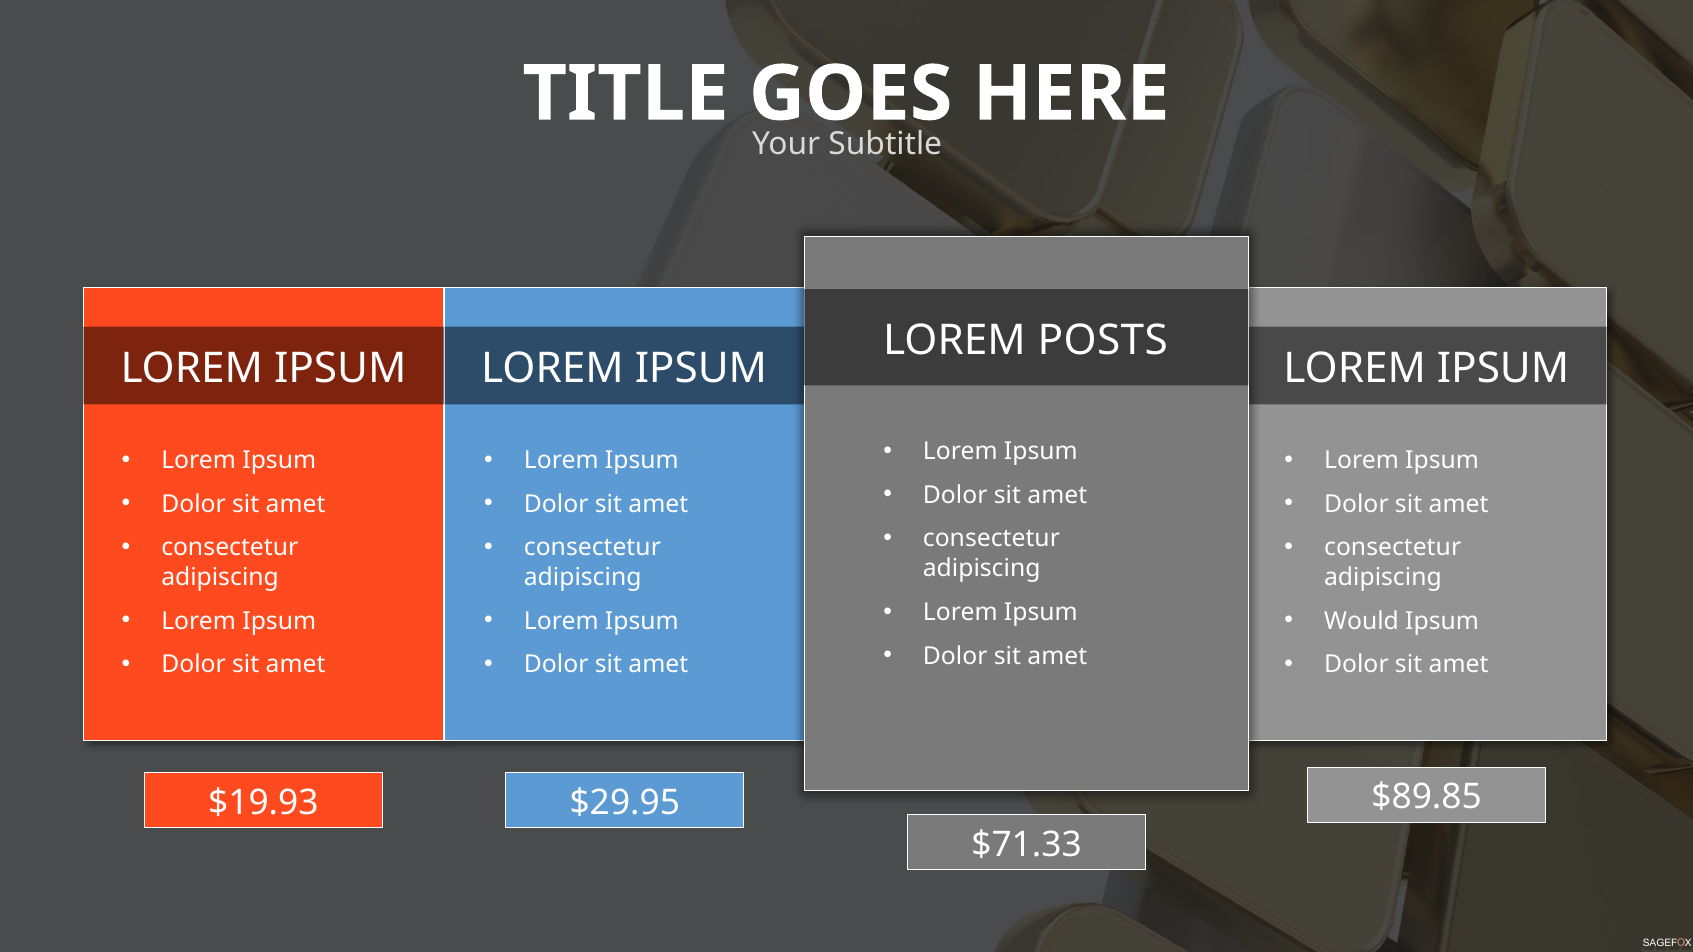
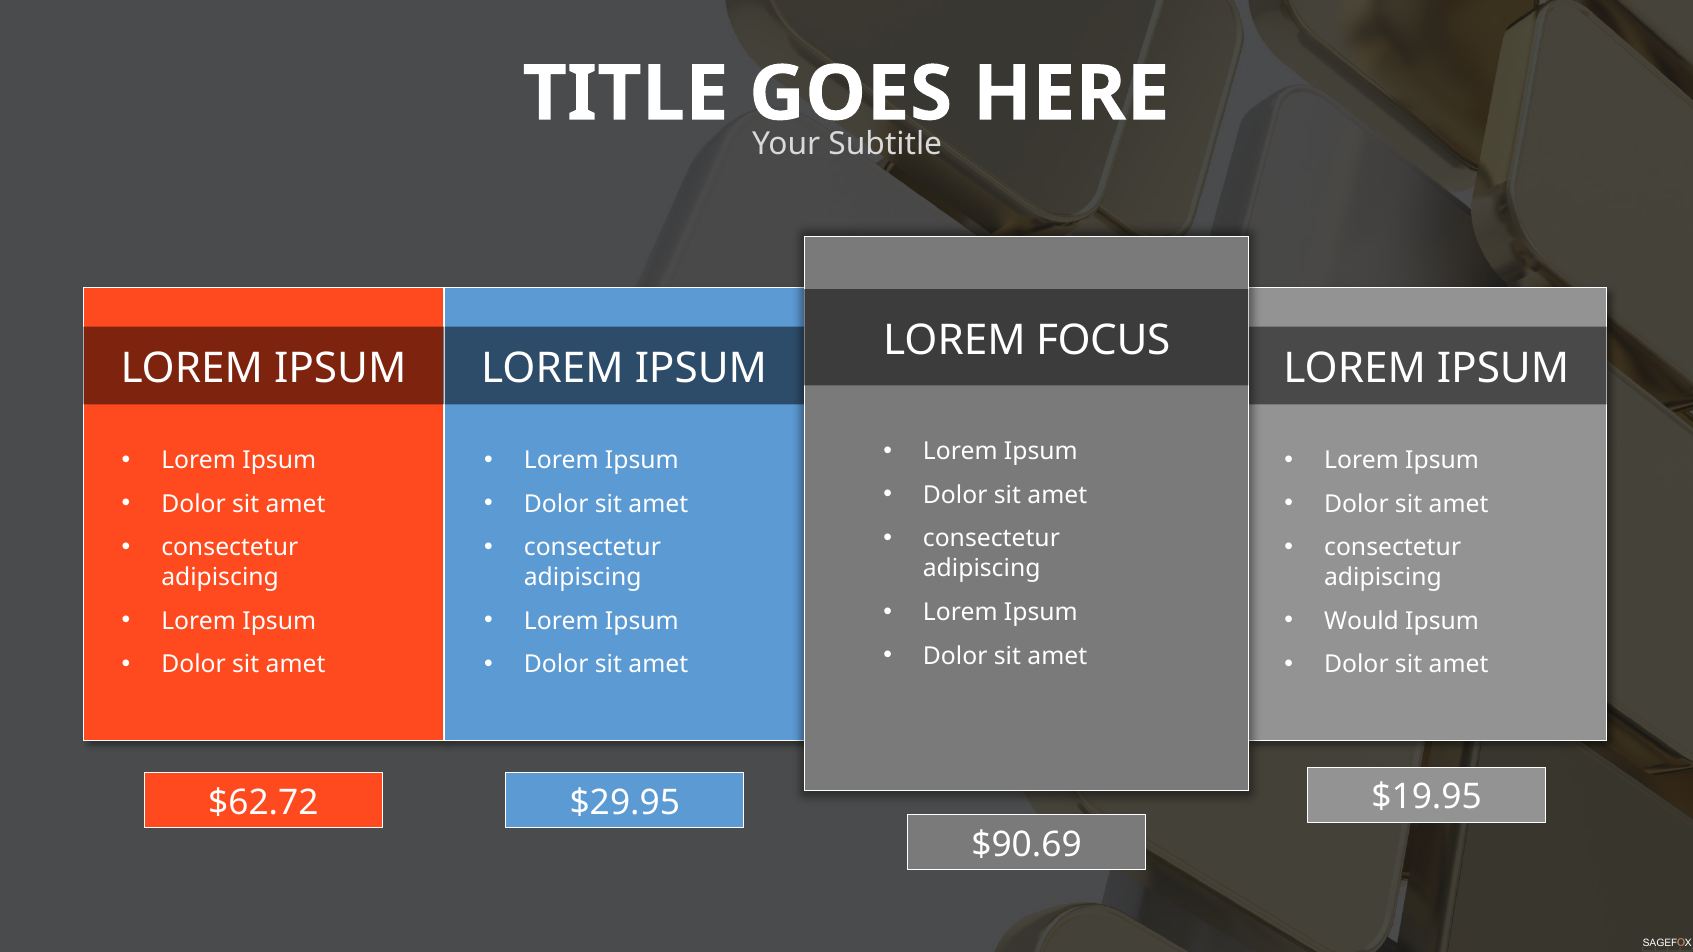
POSTS: POSTS -> FOCUS
$89.85: $89.85 -> $19.95
$19.93: $19.93 -> $62.72
$71.33: $71.33 -> $90.69
